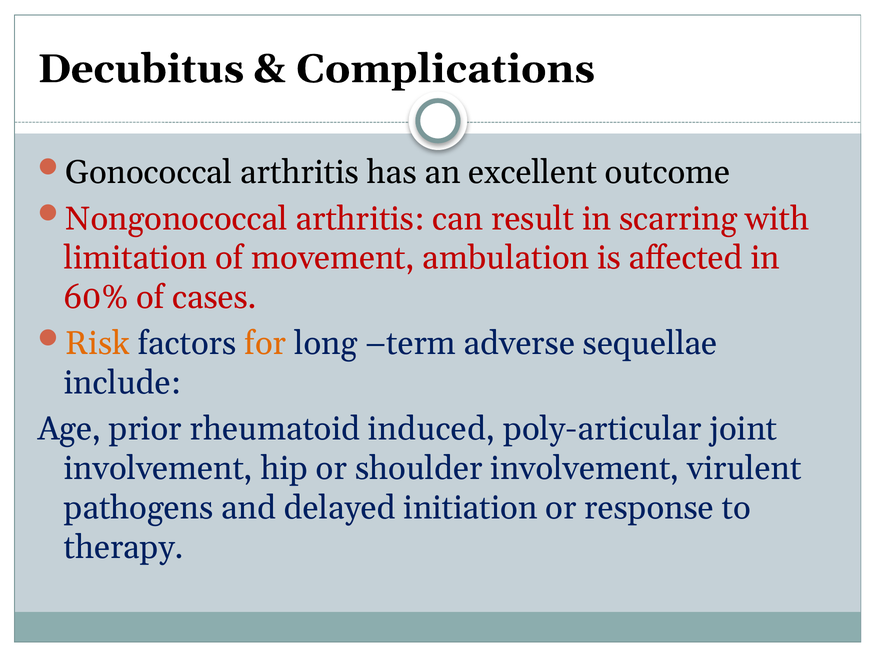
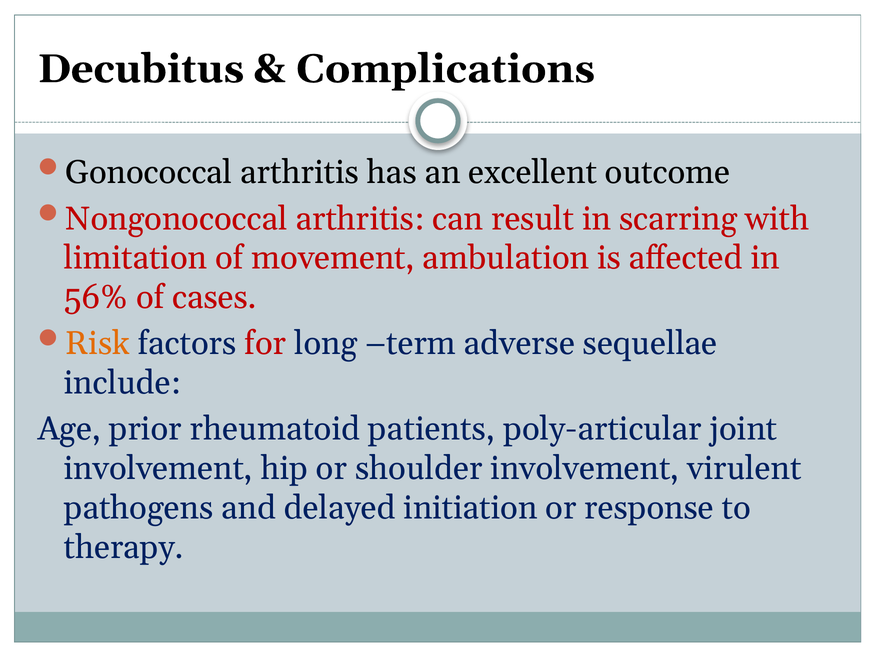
60%: 60% -> 56%
for colour: orange -> red
induced: induced -> patients
